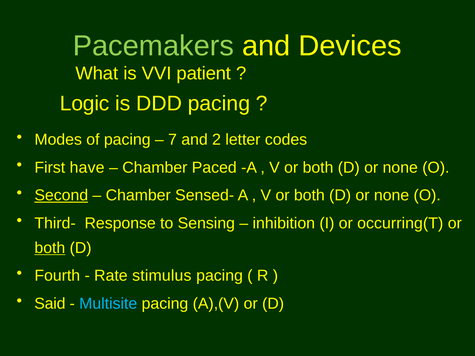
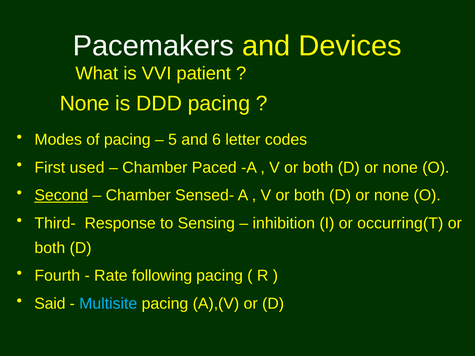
Pacemakers colour: light green -> white
Logic at (85, 104): Logic -> None
7: 7 -> 5
2: 2 -> 6
have: have -> used
both at (50, 248) underline: present -> none
stimulus: stimulus -> following
